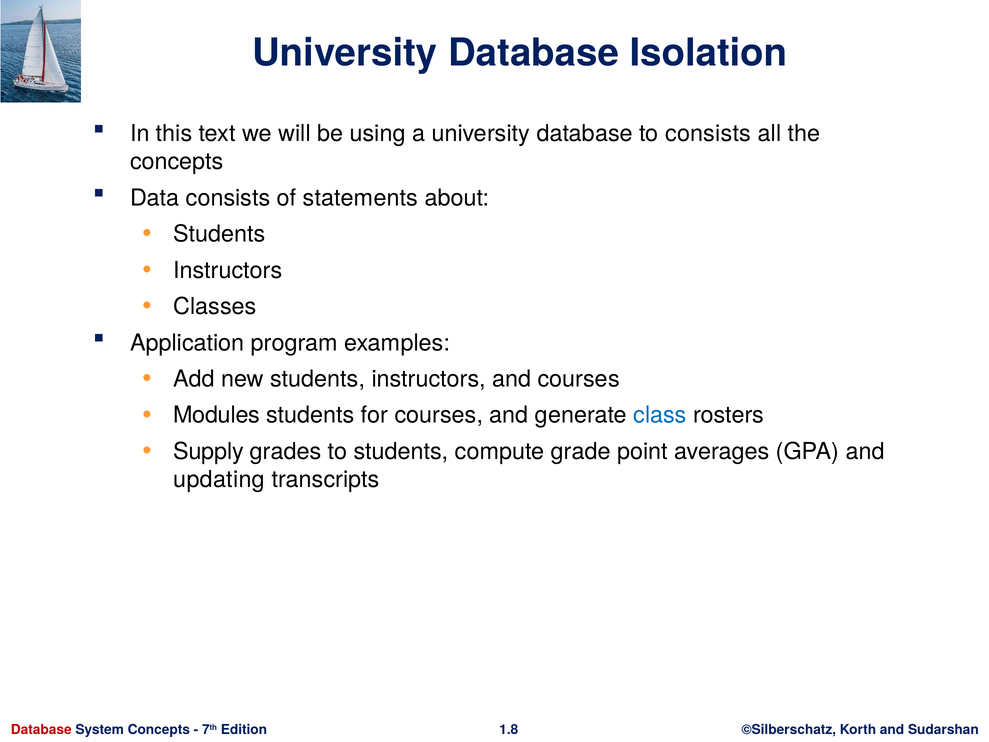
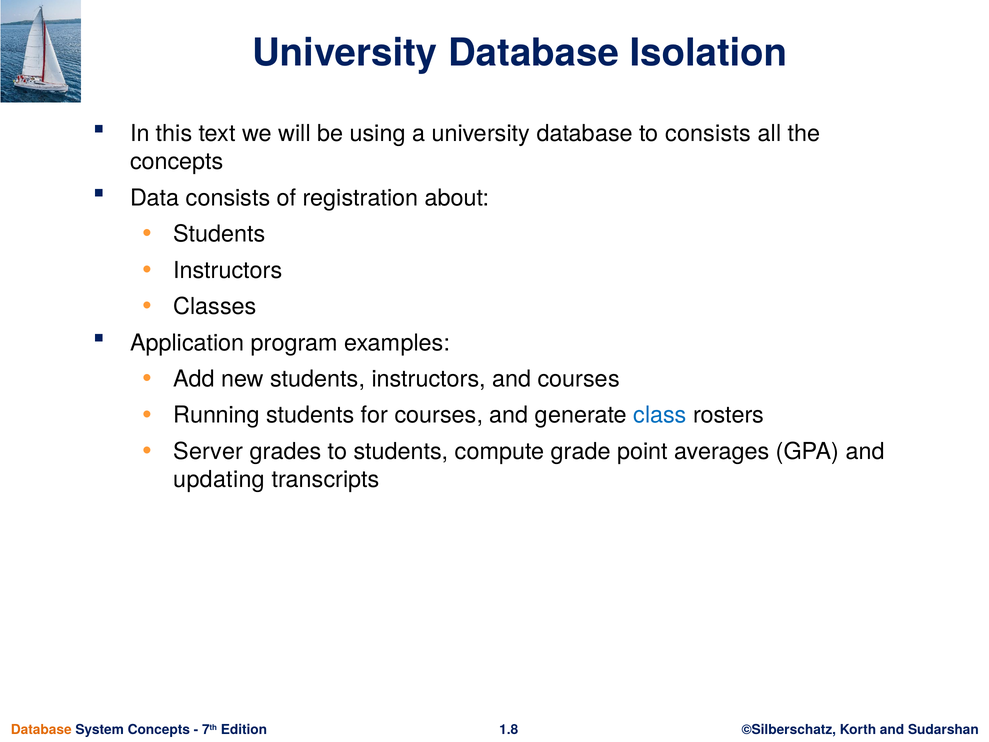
statements: statements -> registration
Modules: Modules -> Running
Supply: Supply -> Server
Database at (41, 729) colour: red -> orange
